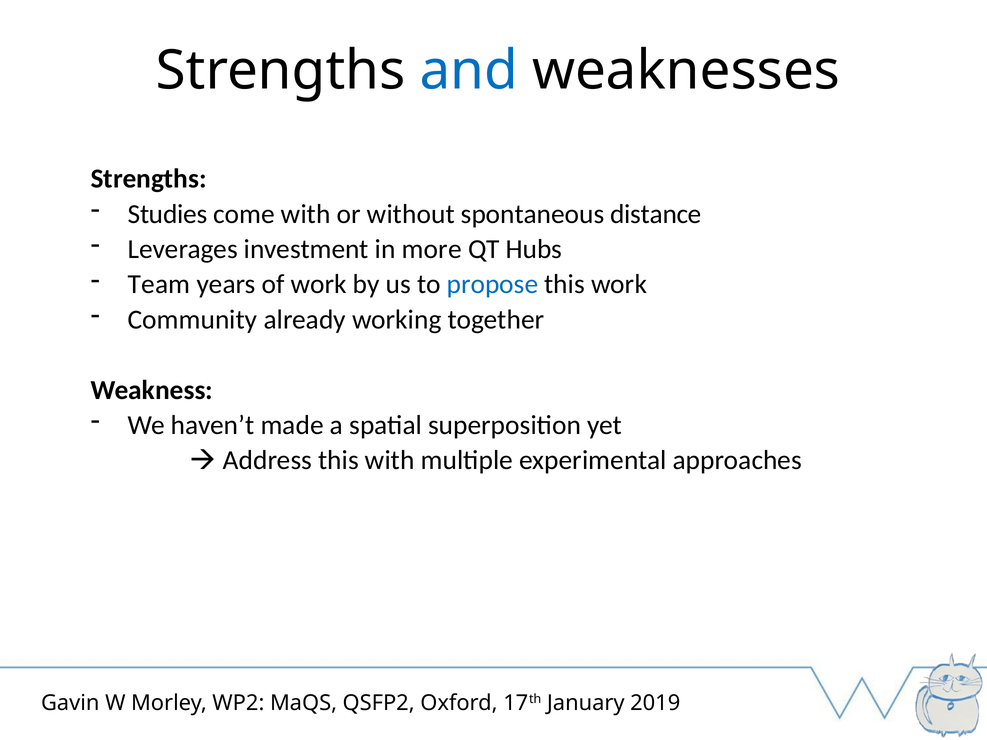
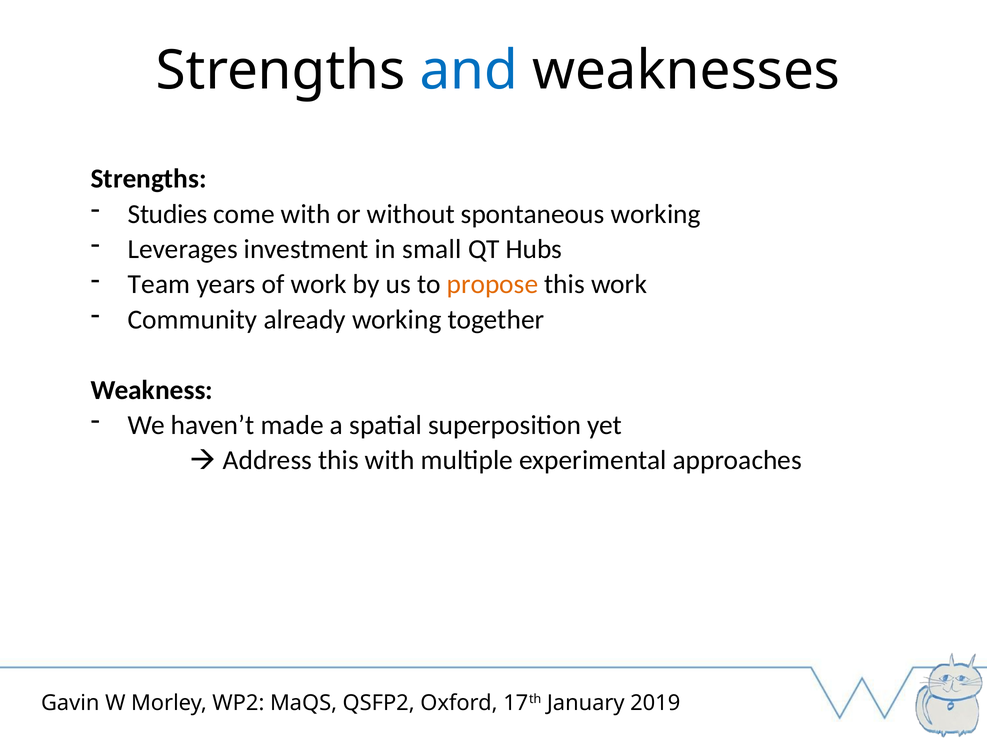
spontaneous distance: distance -> working
more: more -> small
propose colour: blue -> orange
